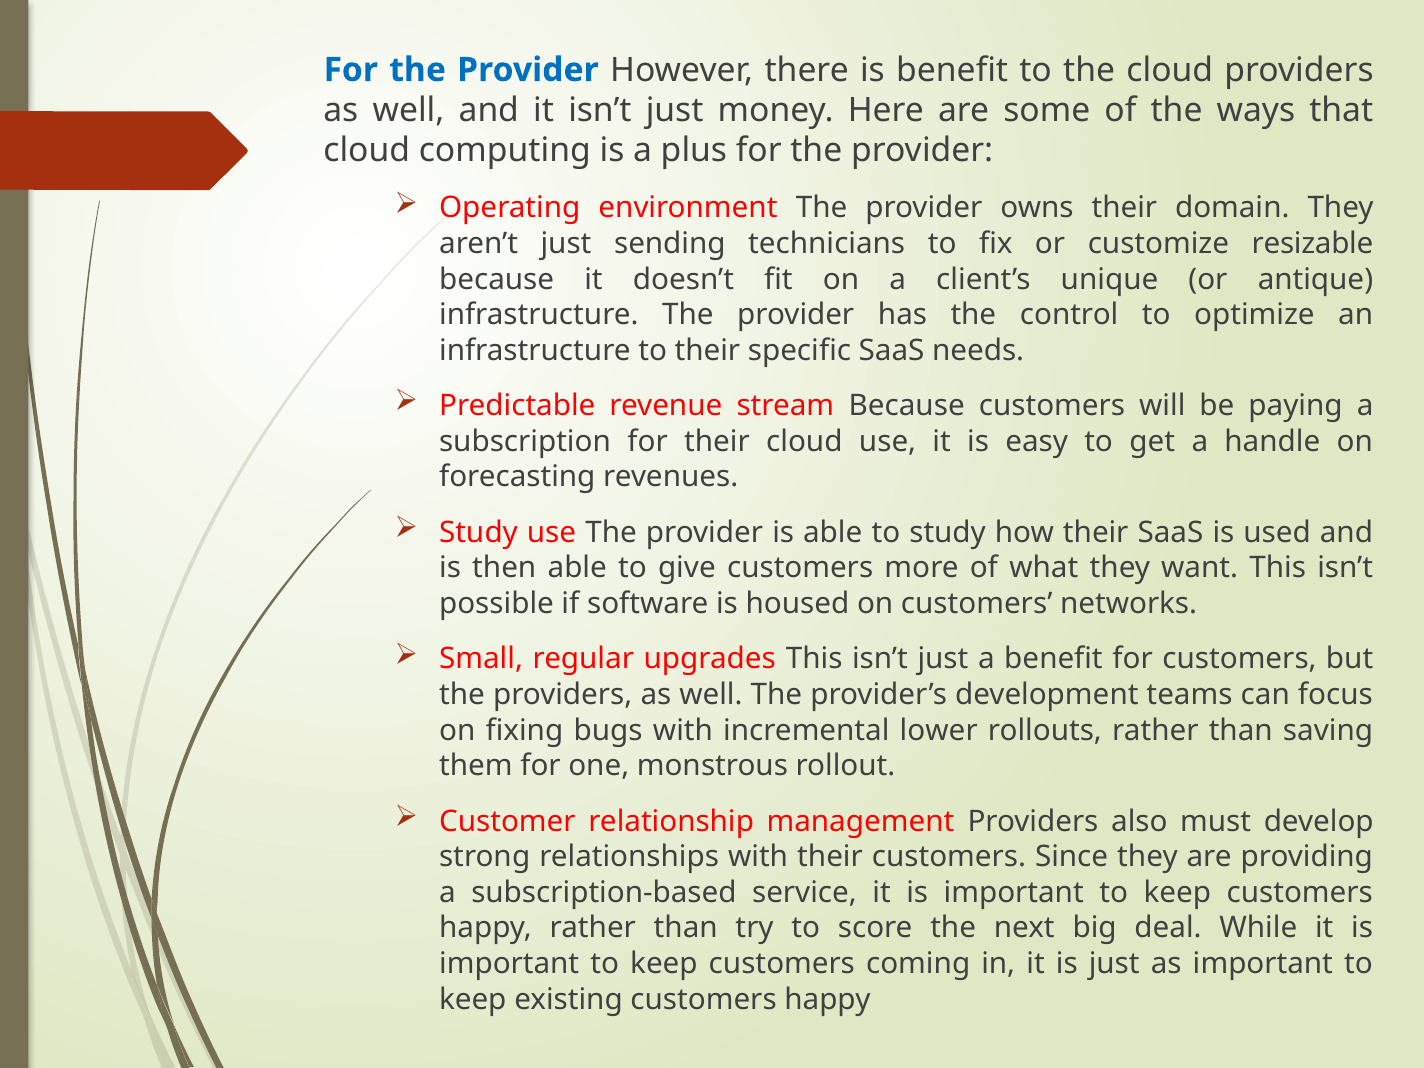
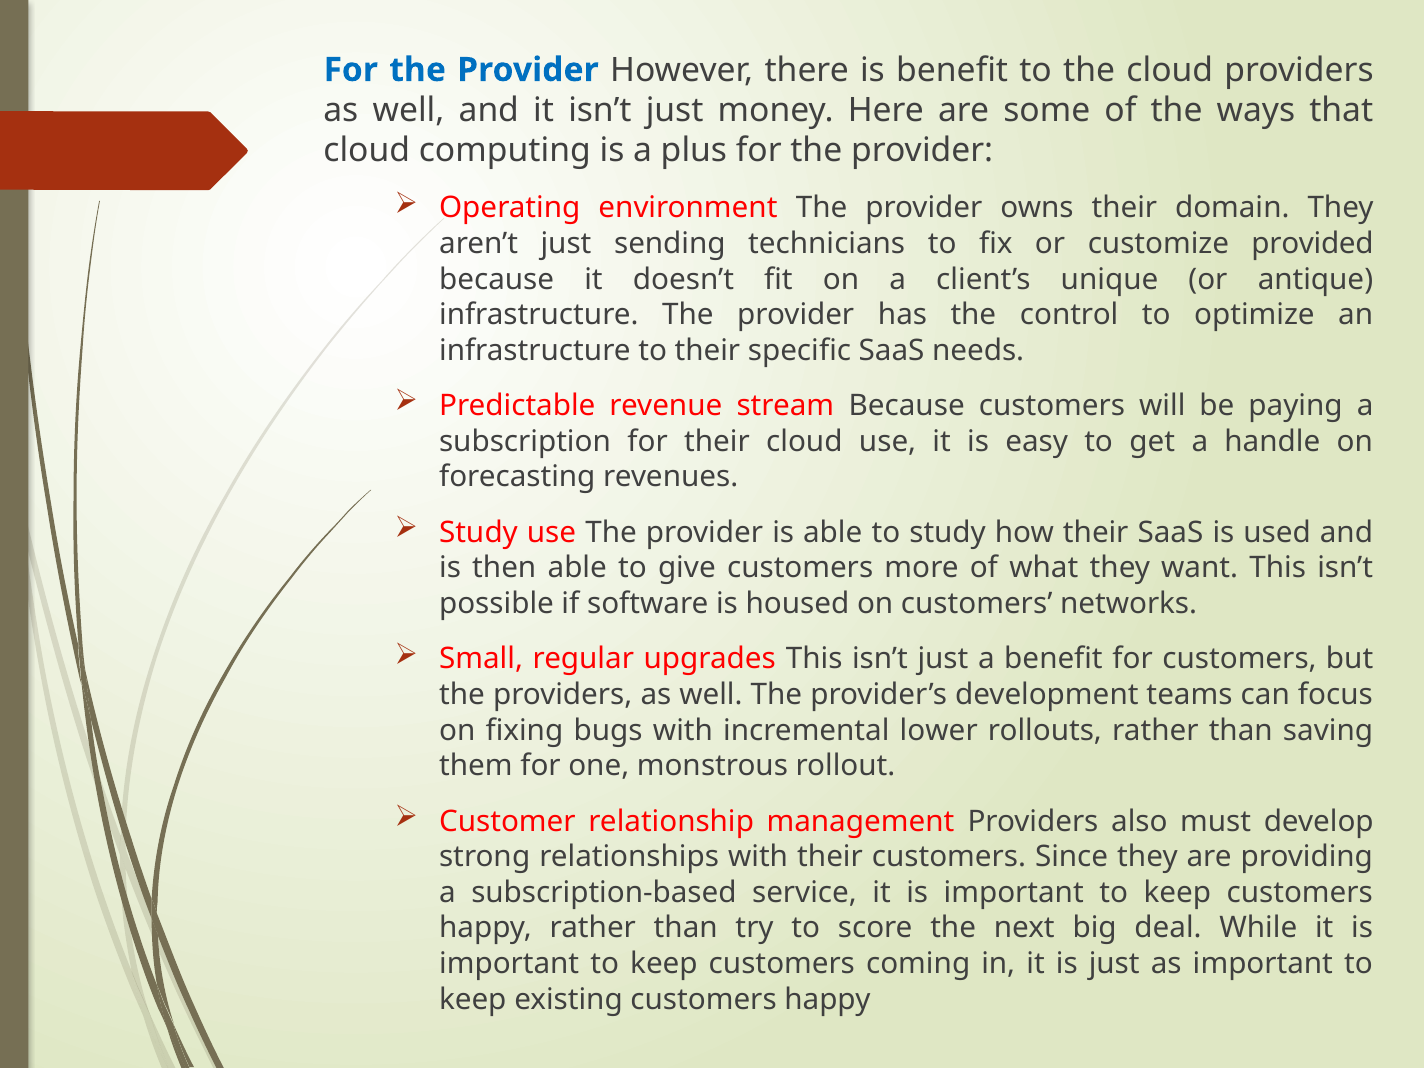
resizable: resizable -> provided
